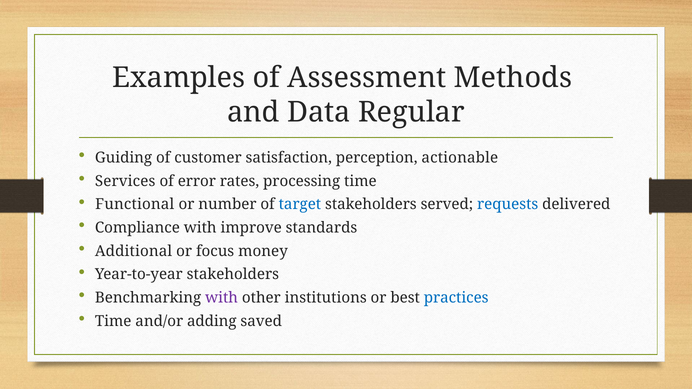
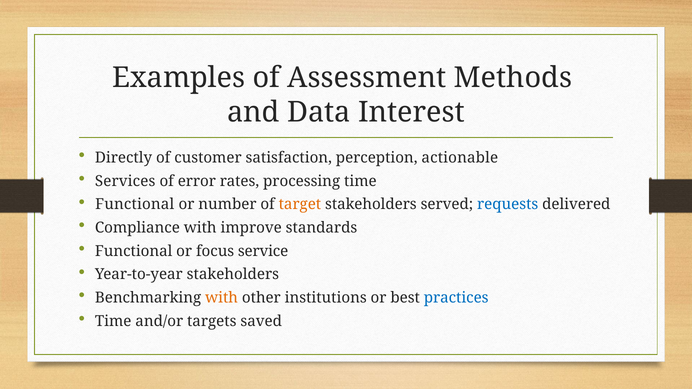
Regular: Regular -> Interest
Guiding: Guiding -> Directly
target colour: blue -> orange
Additional at (134, 251): Additional -> Functional
money: money -> service
with at (222, 298) colour: purple -> orange
adding: adding -> targets
